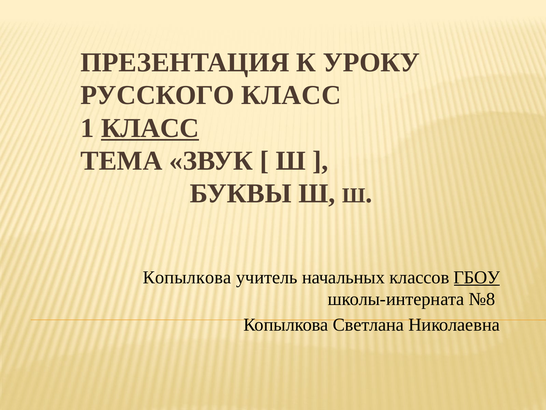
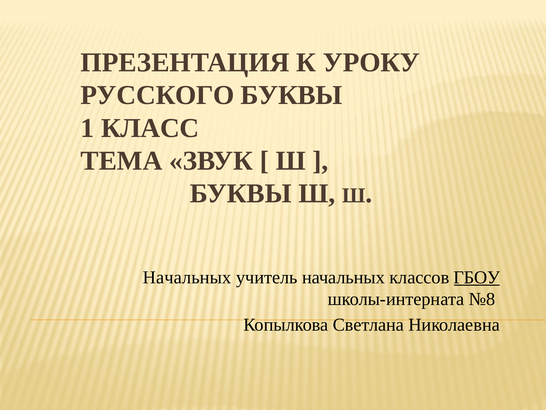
РУССКОГО КЛАСС: КЛАСС -> БУКВЫ
КЛАСС at (150, 128) underline: present -> none
Копылкова at (187, 277): Копылкова -> Начальных
